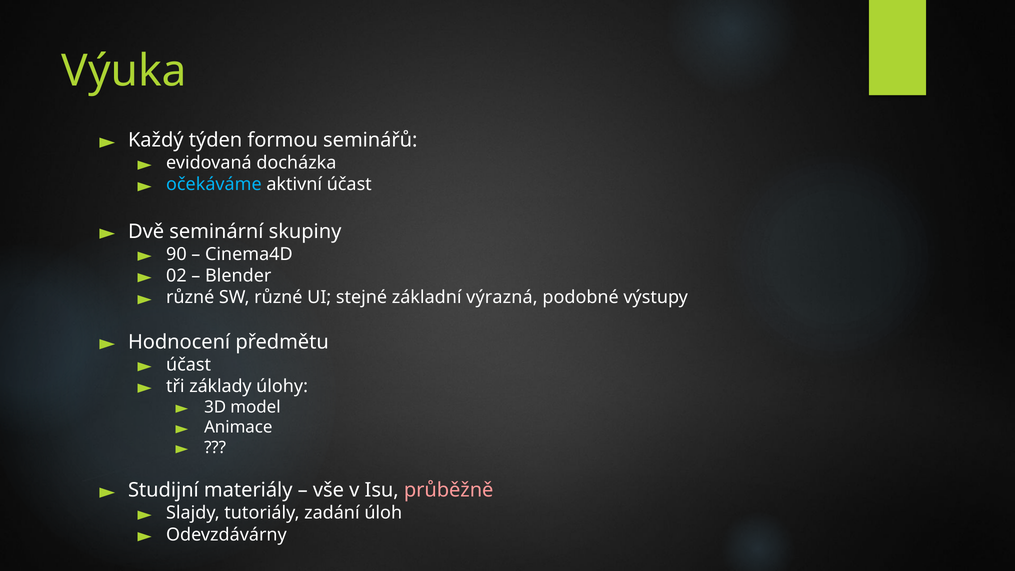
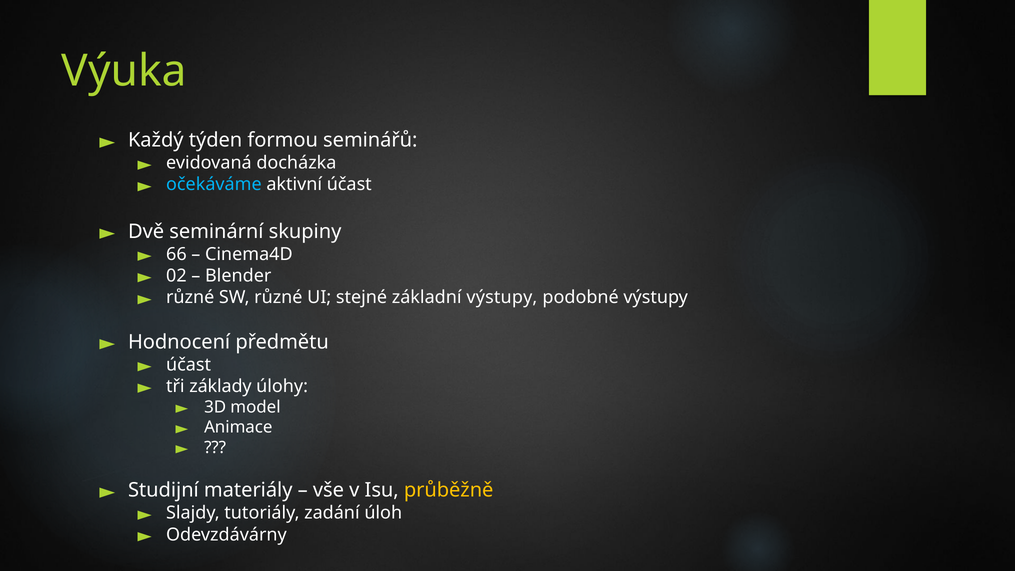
90: 90 -> 66
základní výrazná: výrazná -> výstupy
průběžně colour: pink -> yellow
